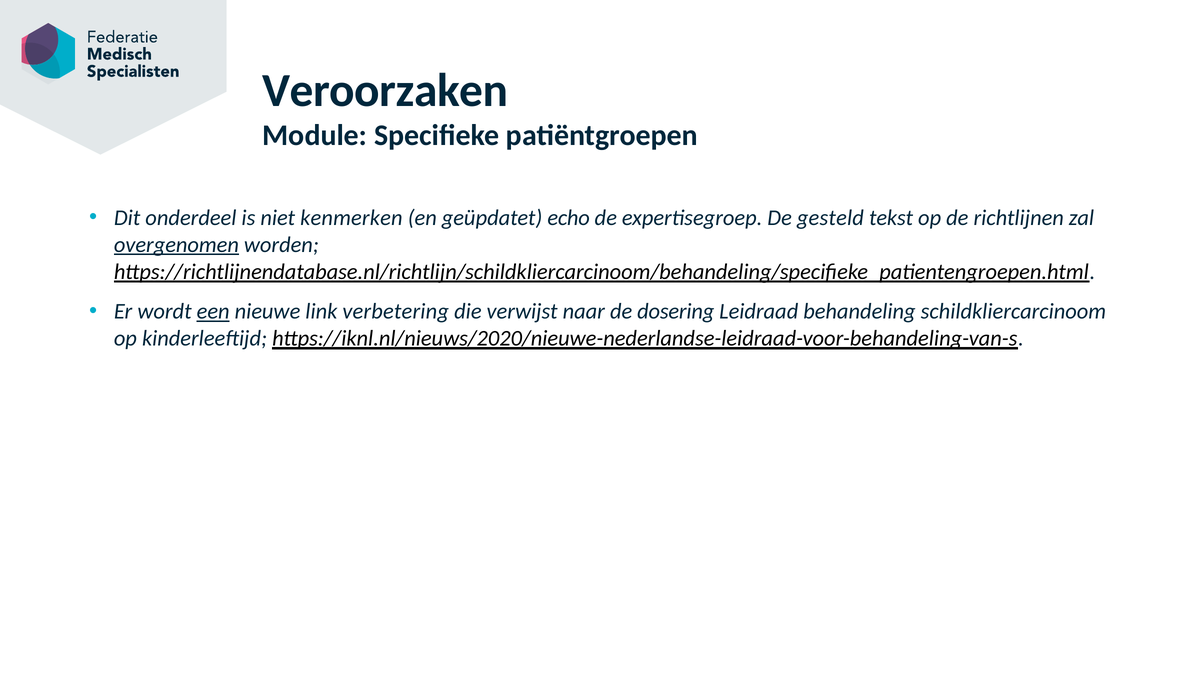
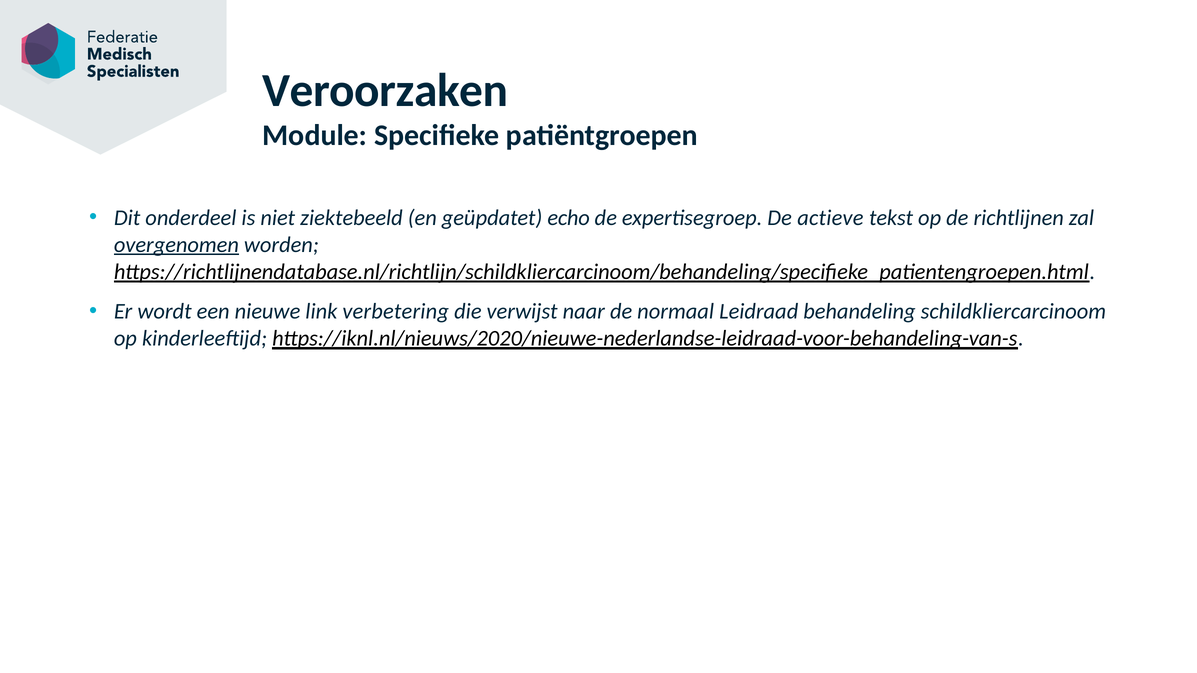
kenmerken: kenmerken -> ziektebeeld
gesteld: gesteld -> actieve
een underline: present -> none
dosering: dosering -> normaal
